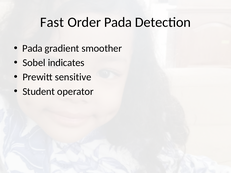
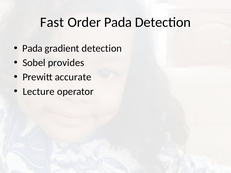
gradient smoother: smoother -> detection
indicates: indicates -> provides
sensitive: sensitive -> accurate
Student: Student -> Lecture
